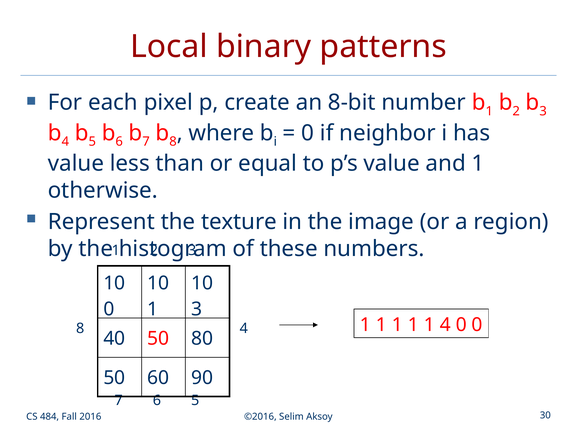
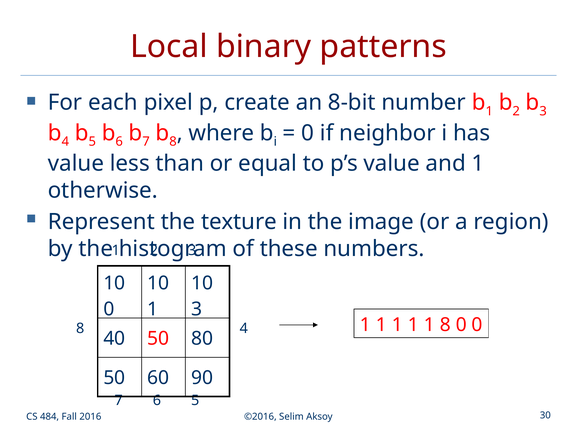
1 4: 4 -> 8
